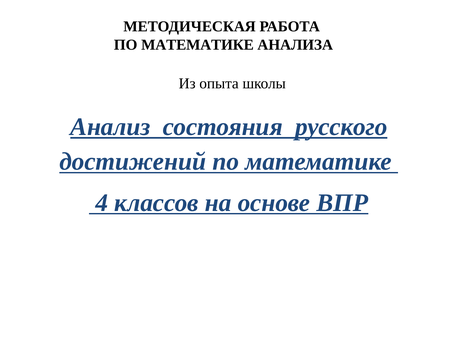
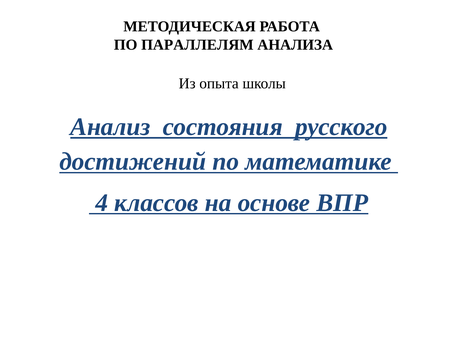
МАТЕМАТИКЕ at (197, 45): МАТЕМАТИКЕ -> ПАРАЛЛЕЛЯМ
